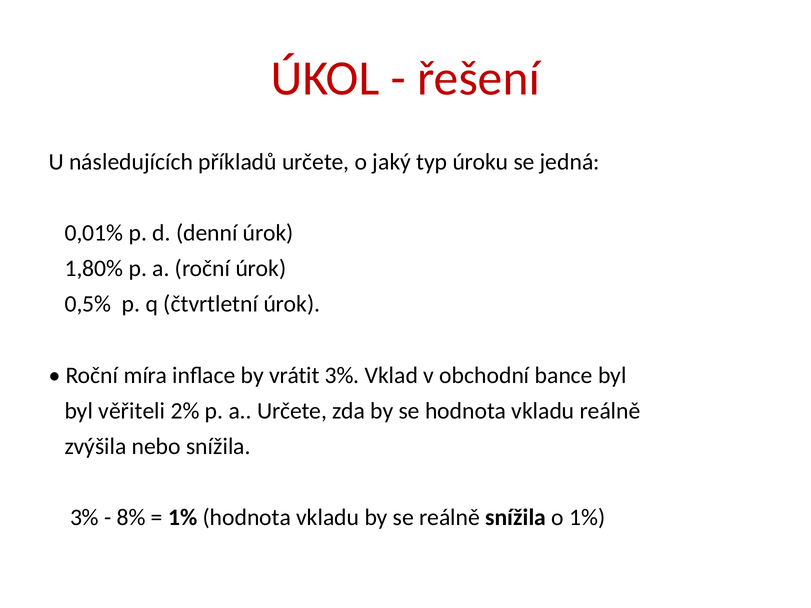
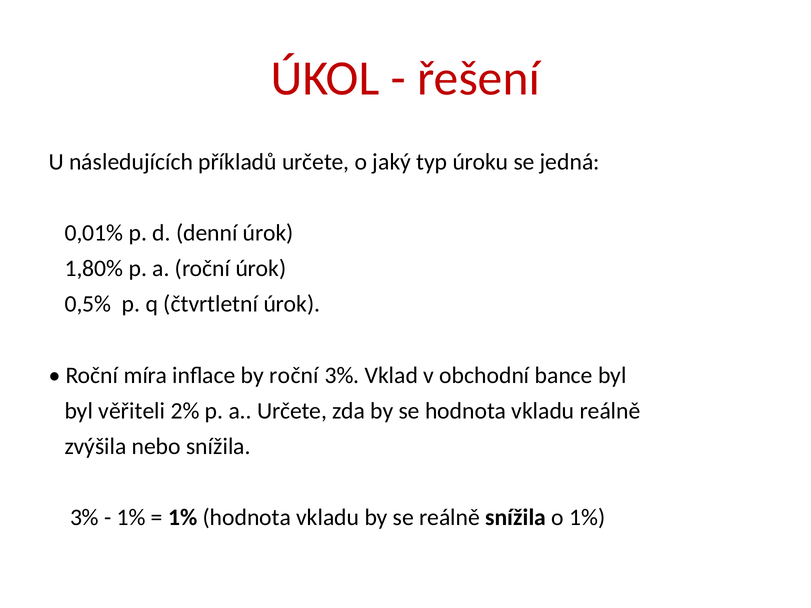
by vrátit: vrátit -> roční
8% at (131, 518): 8% -> 1%
